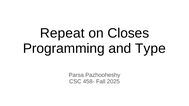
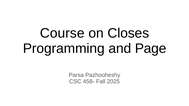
Repeat: Repeat -> Course
Type: Type -> Page
